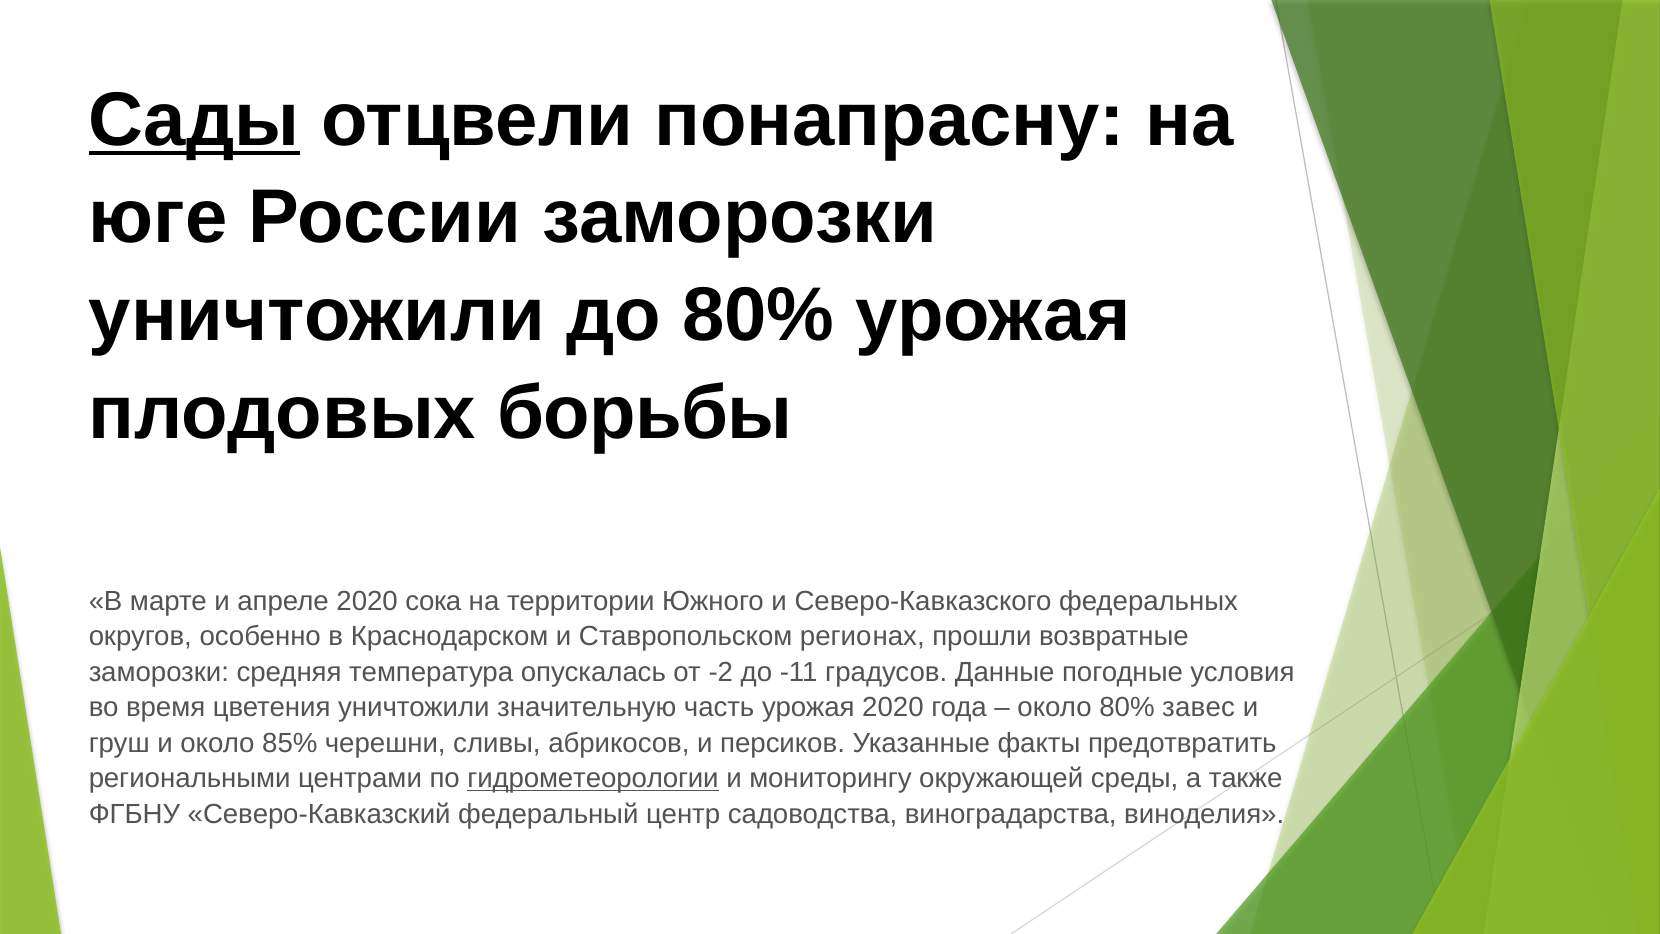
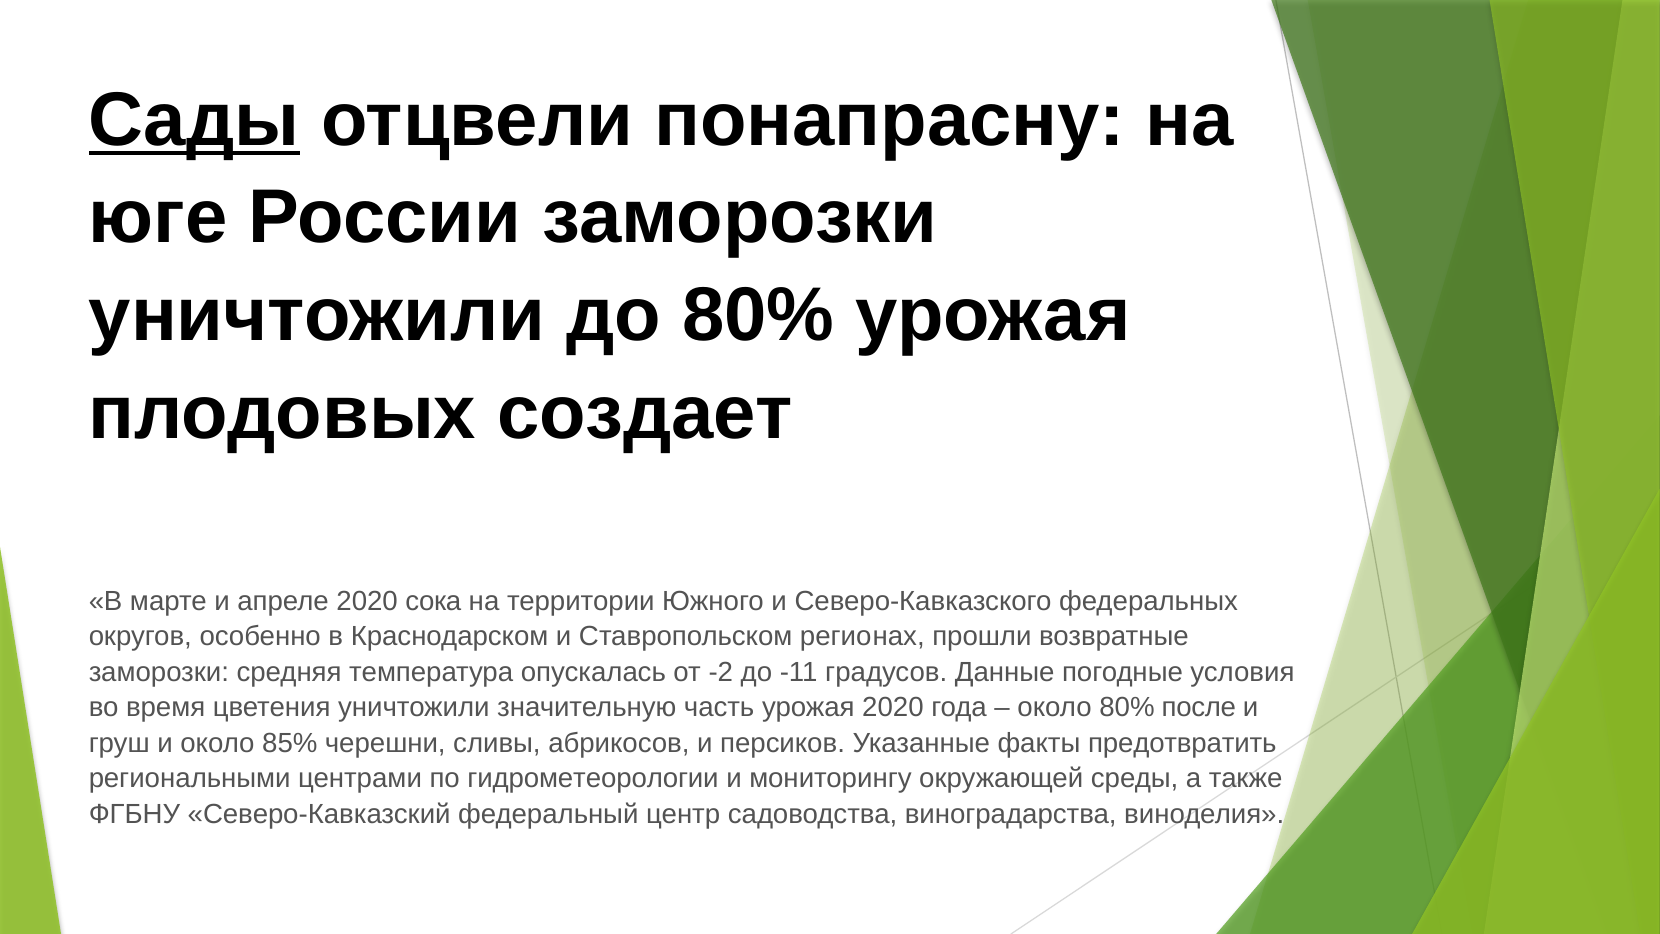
борьбы: борьбы -> создает
завес: завес -> после
гидрометеорологии underline: present -> none
